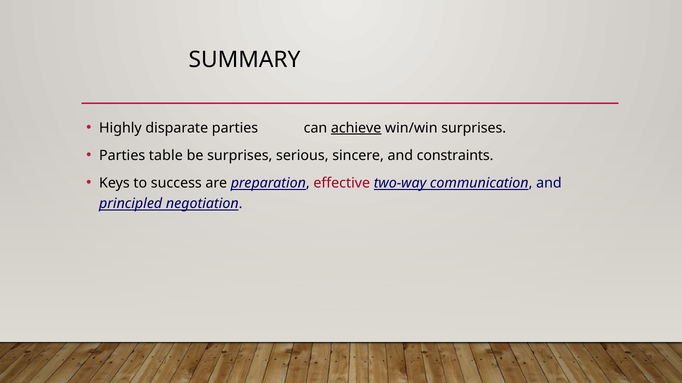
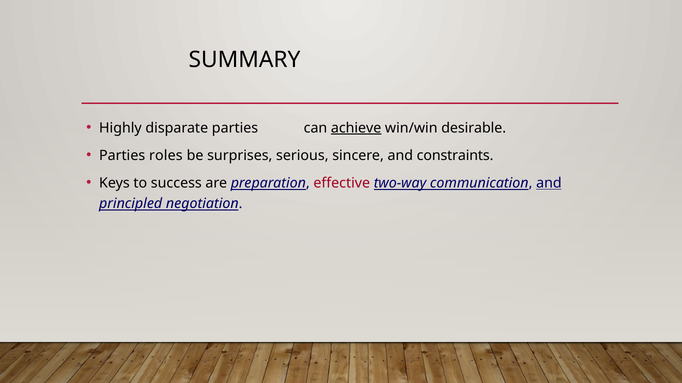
win/win surprises: surprises -> desirable
table: table -> roles
and at (549, 183) underline: none -> present
